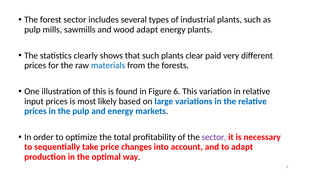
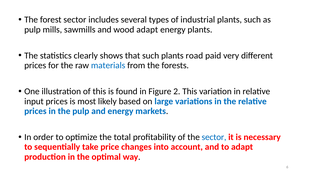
clear: clear -> road
Figure 6: 6 -> 2
sector at (214, 138) colour: purple -> blue
